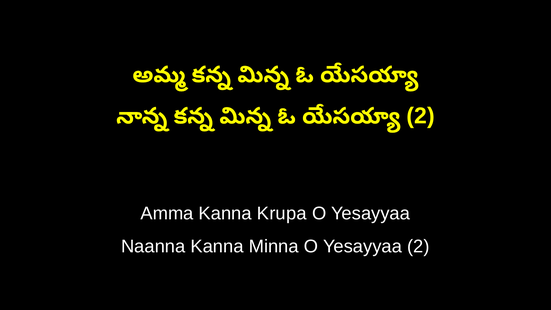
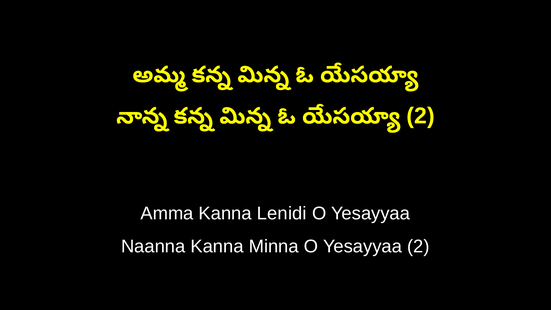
Krupa: Krupa -> Lenidi
